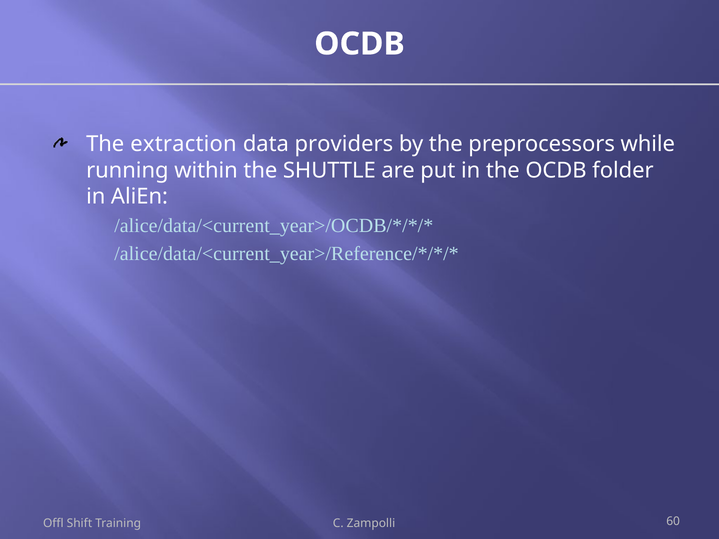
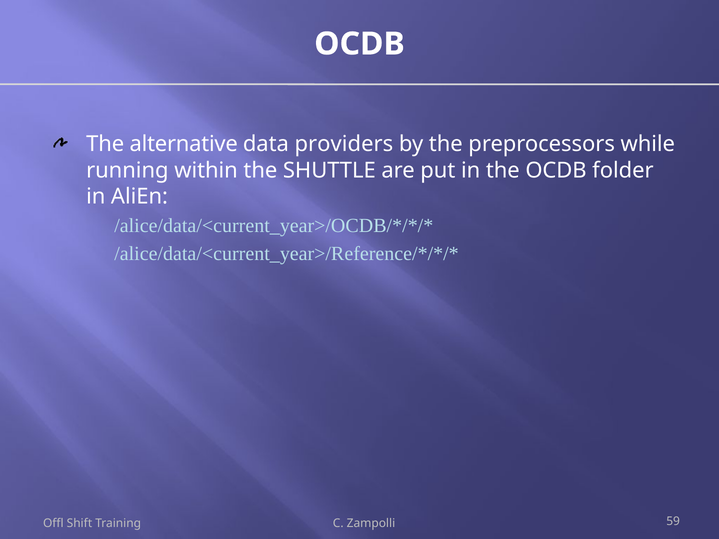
extraction: extraction -> alternative
60: 60 -> 59
